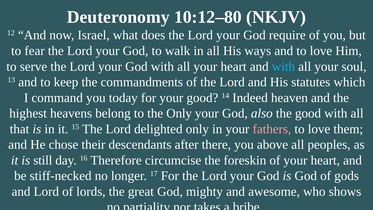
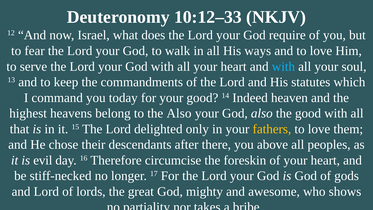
10:12–80: 10:12–80 -> 10:12–33
the Only: Only -> Also
fathers colour: pink -> yellow
still: still -> evil
